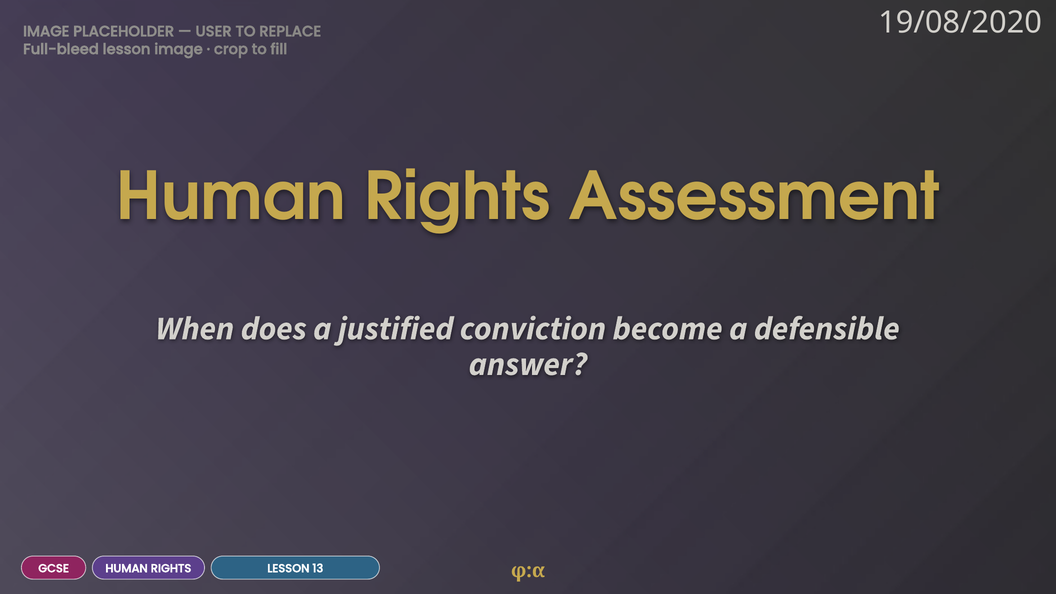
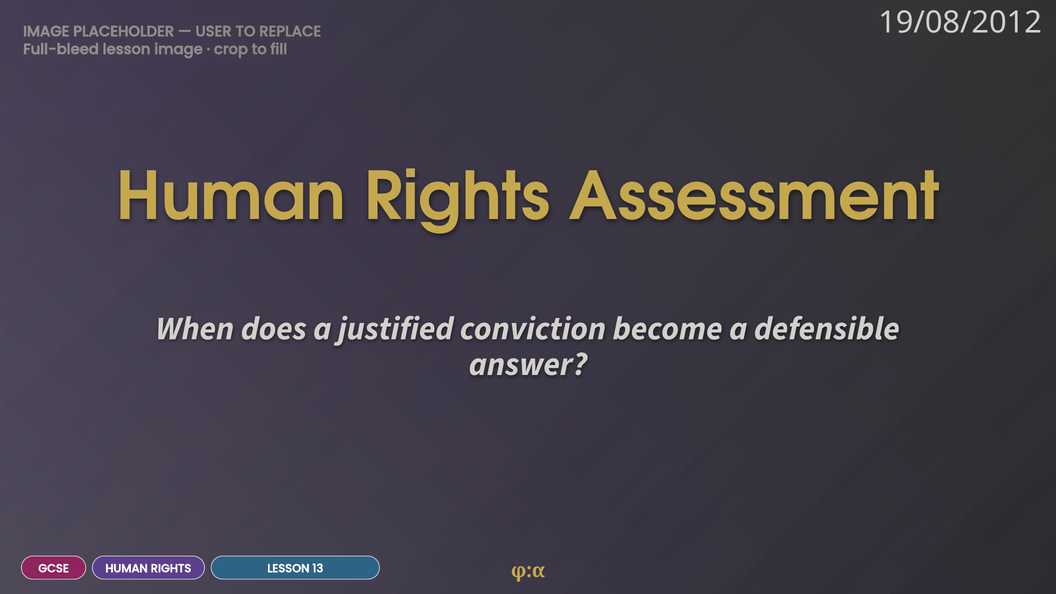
19/08/2020: 19/08/2020 -> 19/08/2012
